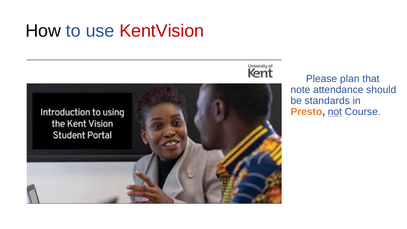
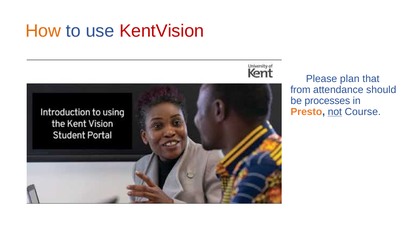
How colour: black -> orange
note: note -> from
standards: standards -> processes
